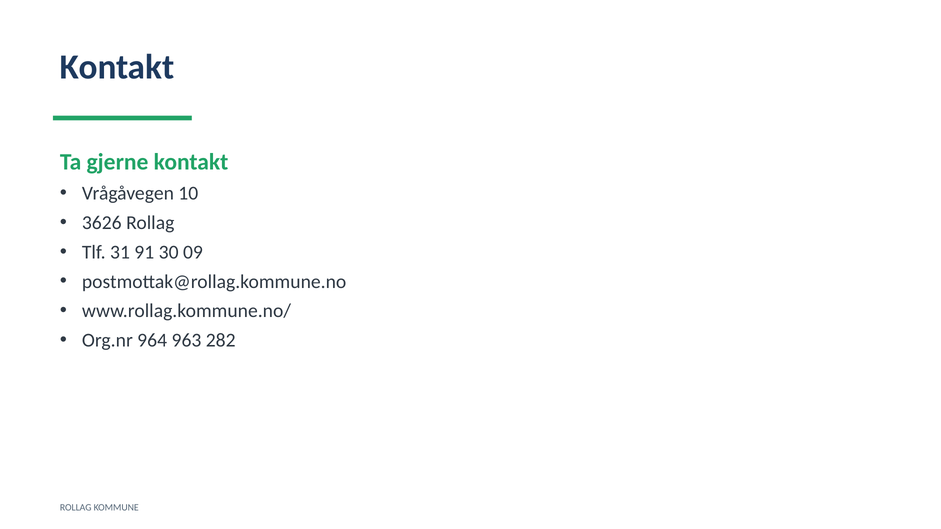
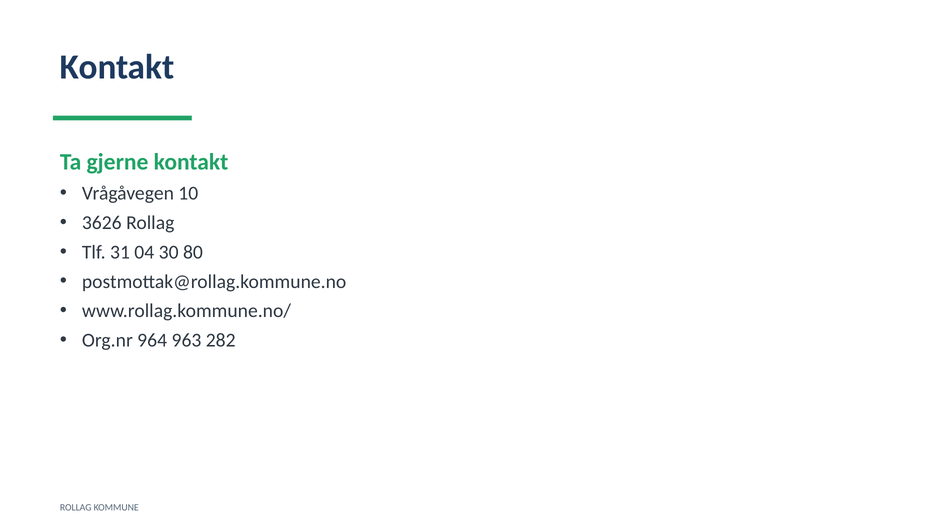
91: 91 -> 04
09: 09 -> 80
